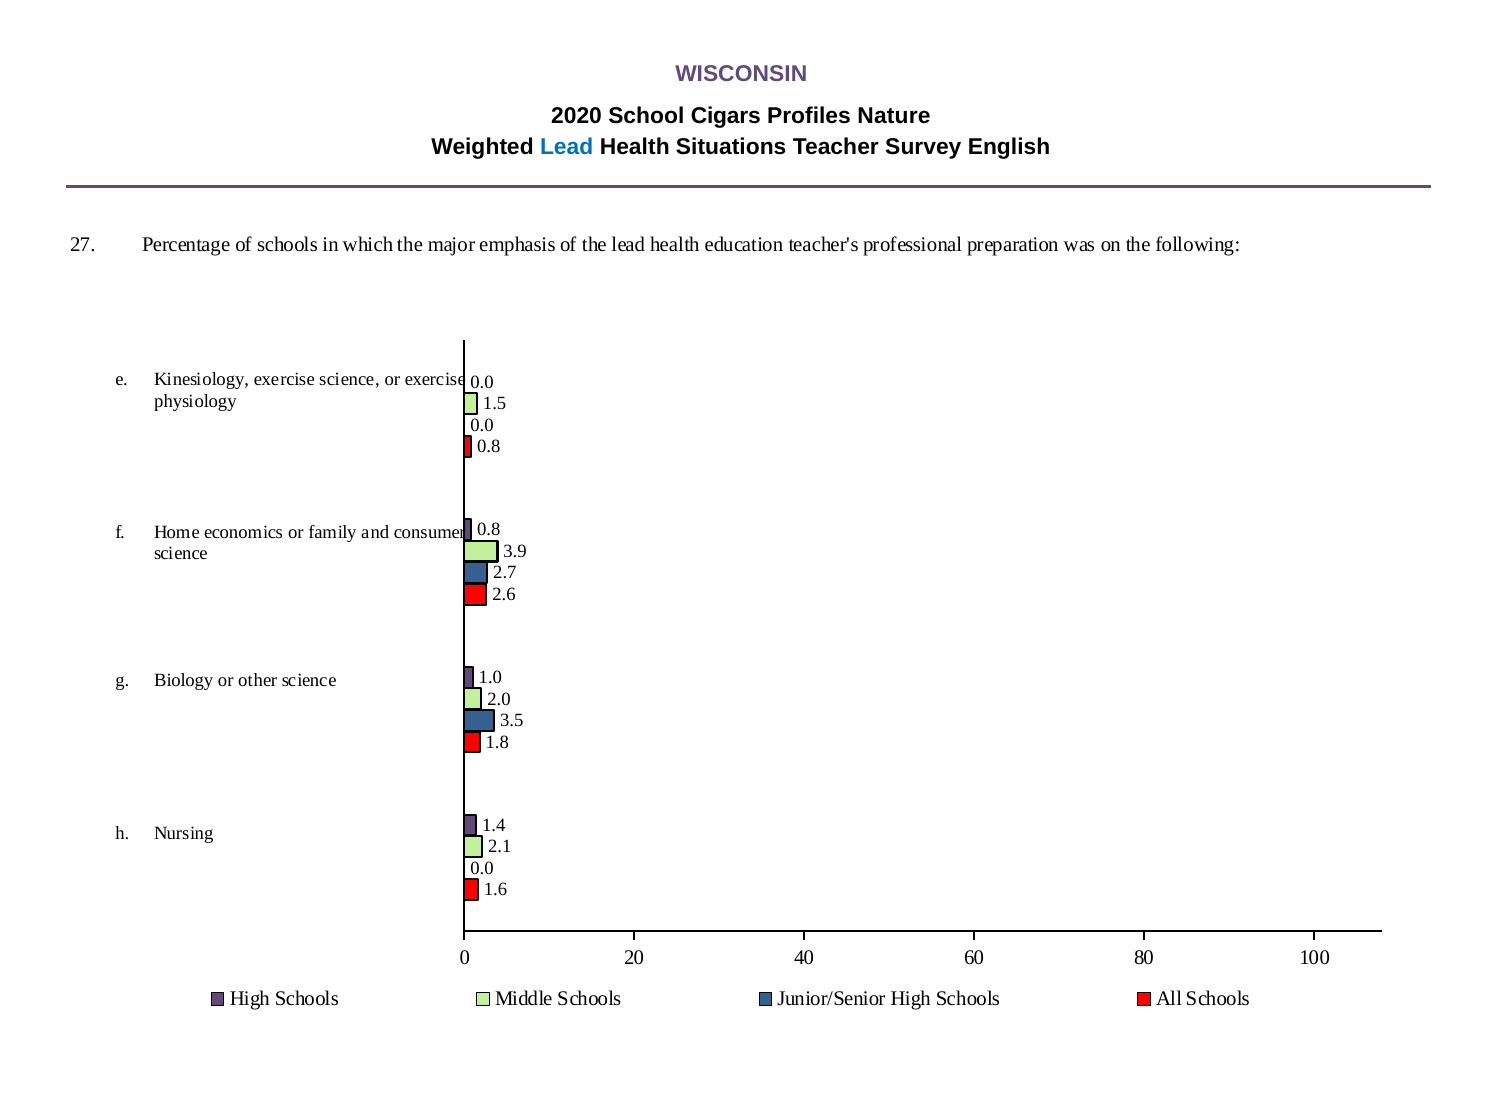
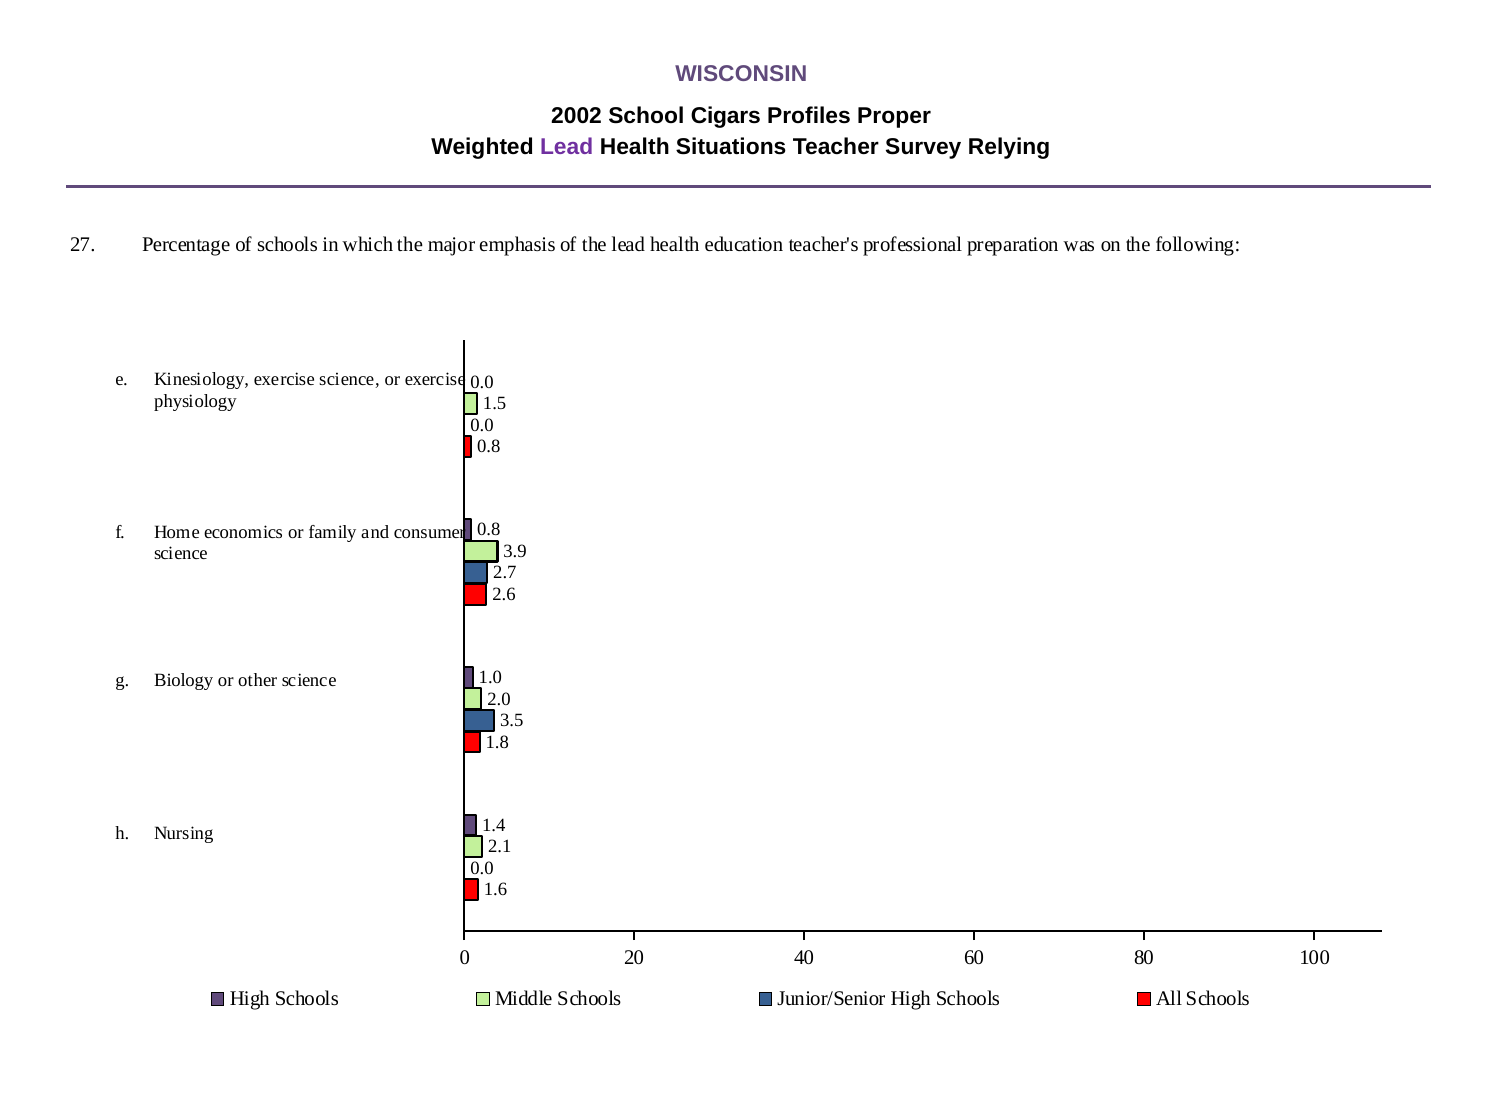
2020: 2020 -> 2002
Nature: Nature -> Proper
Lead at (567, 147) colour: blue -> purple
English: English -> Relying
